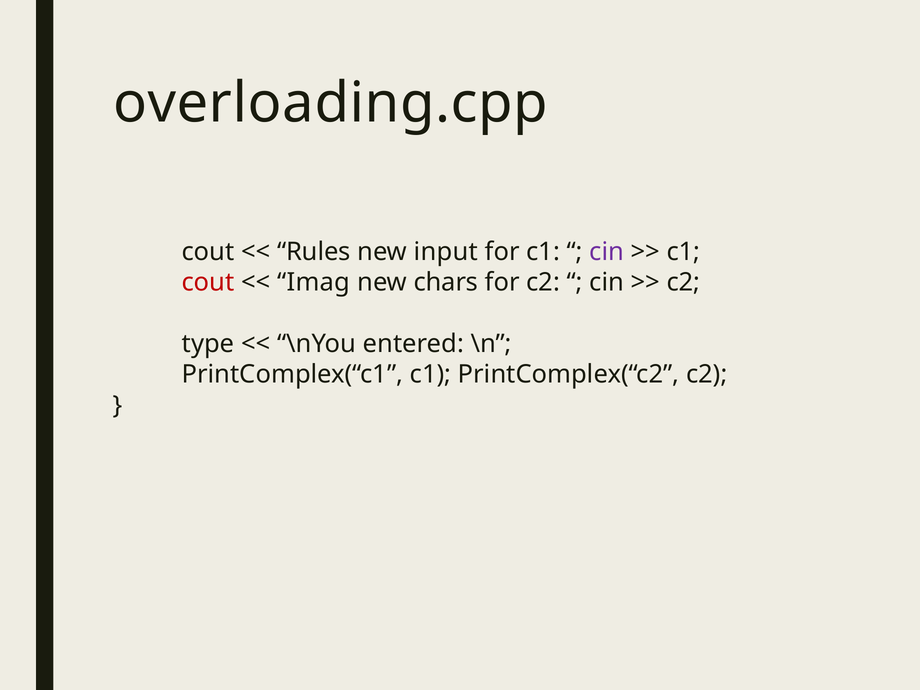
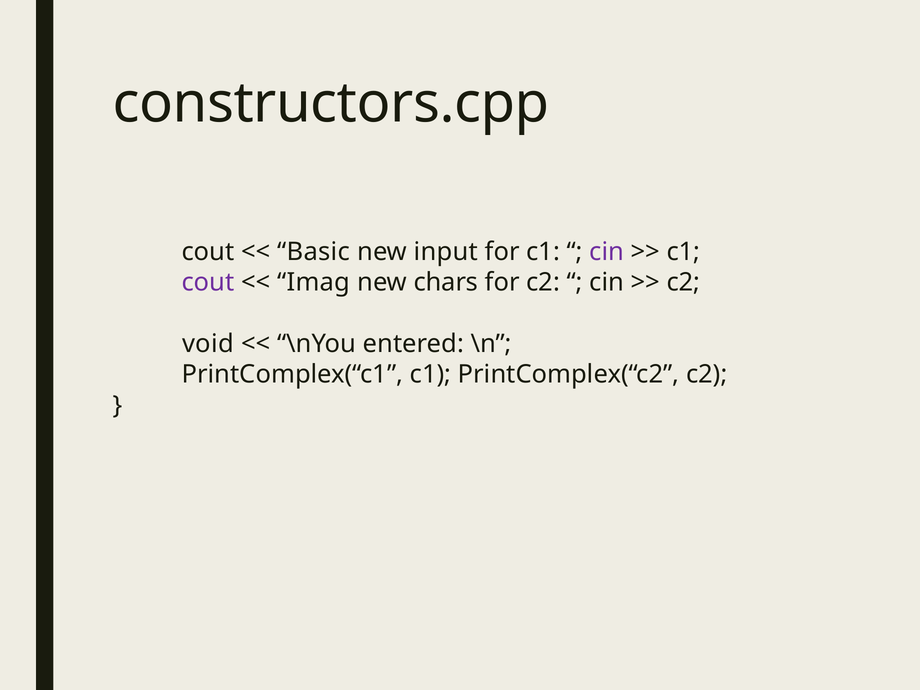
overloading.cpp: overloading.cpp -> constructors.cpp
Rules: Rules -> Basic
cout at (208, 282) colour: red -> purple
type: type -> void
